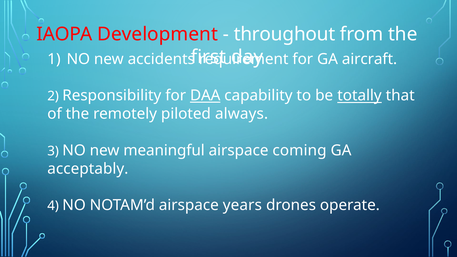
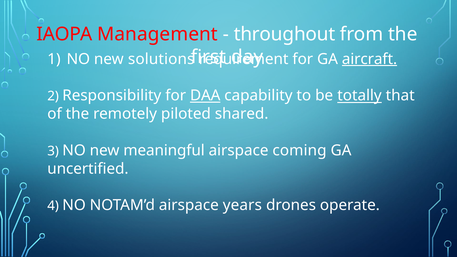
Development: Development -> Management
accidents: accidents -> solutions
aircraft underline: none -> present
always: always -> shared
acceptably: acceptably -> uncertified
